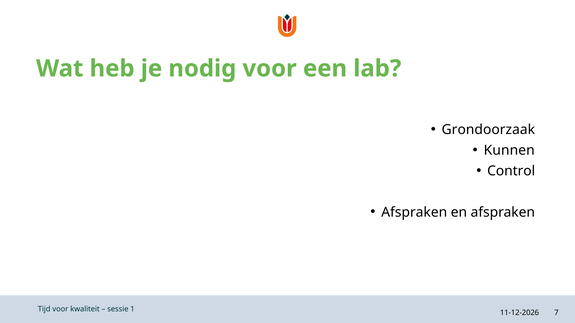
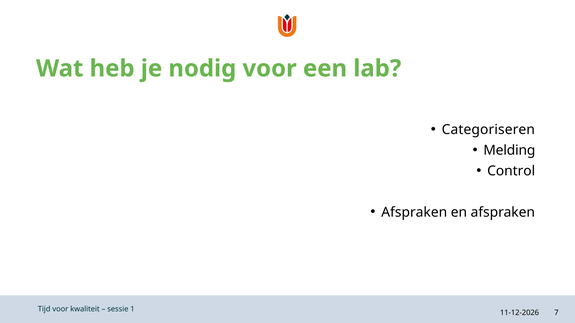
Grondoorzaak: Grondoorzaak -> Categoriseren
Kunnen: Kunnen -> Melding
